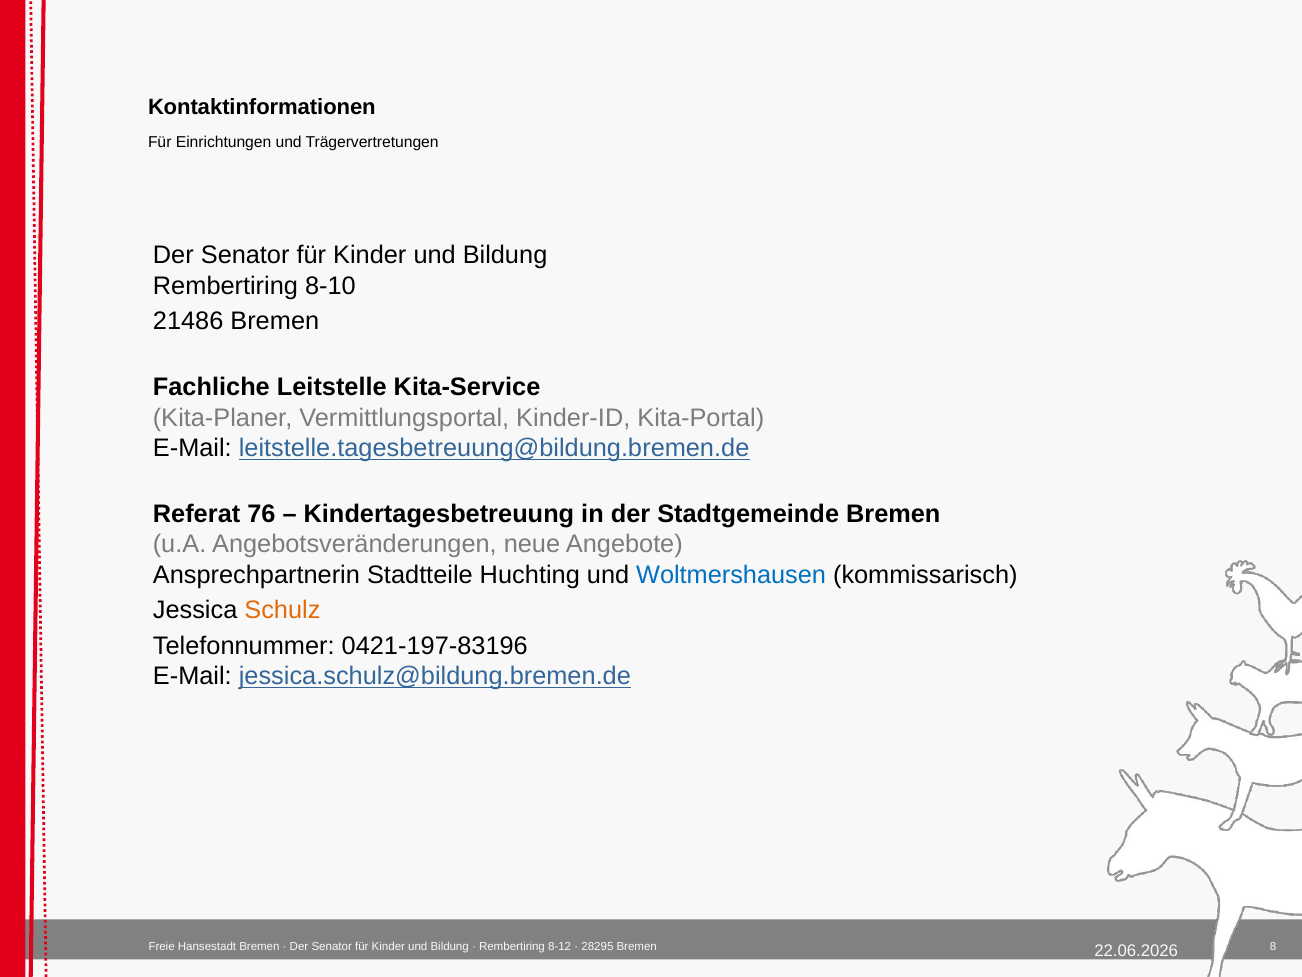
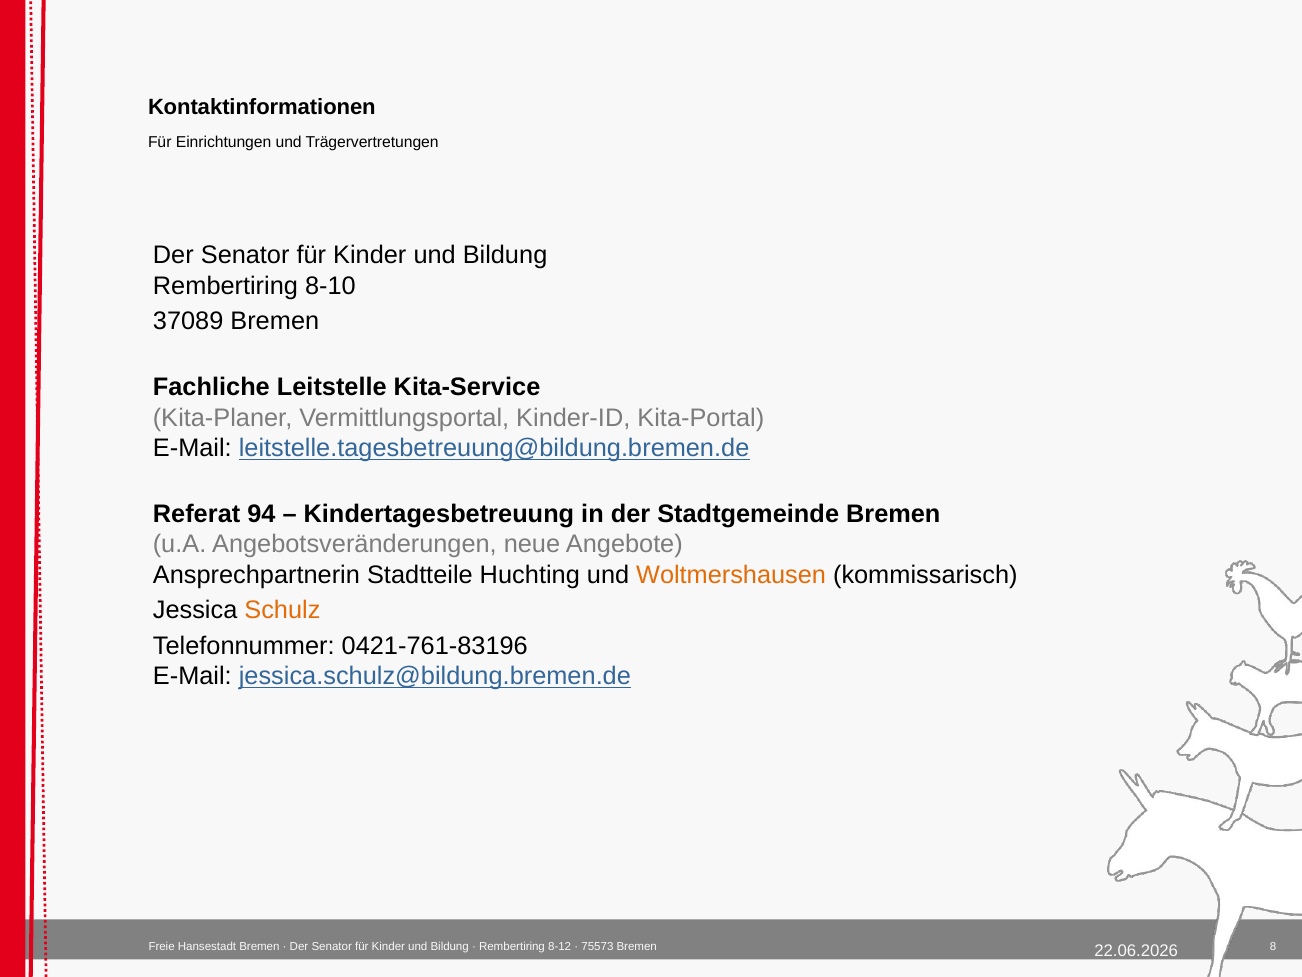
21486: 21486 -> 37089
76: 76 -> 94
Woltmershausen colour: blue -> orange
0421-197-83196: 0421-197-83196 -> 0421-761-83196
28295: 28295 -> 75573
